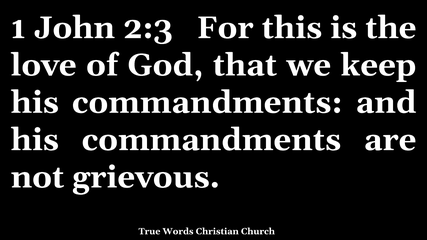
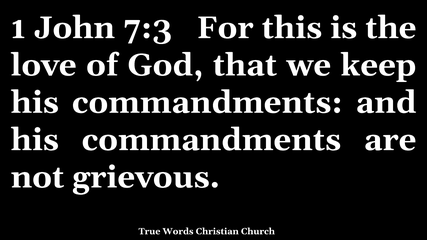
2:3: 2:3 -> 7:3
